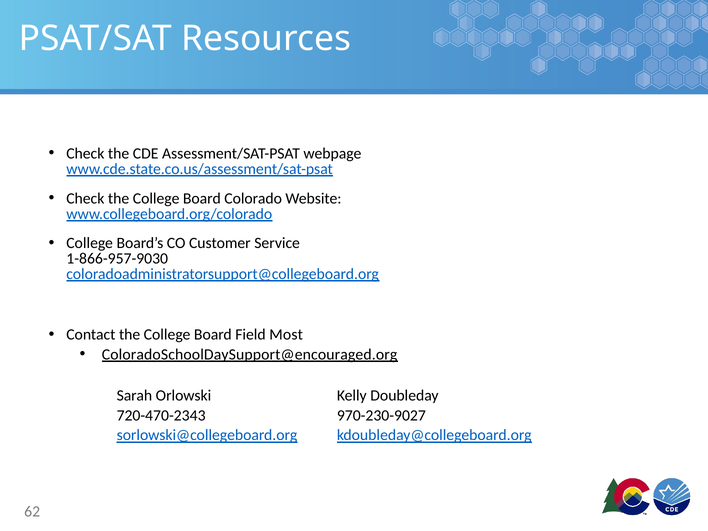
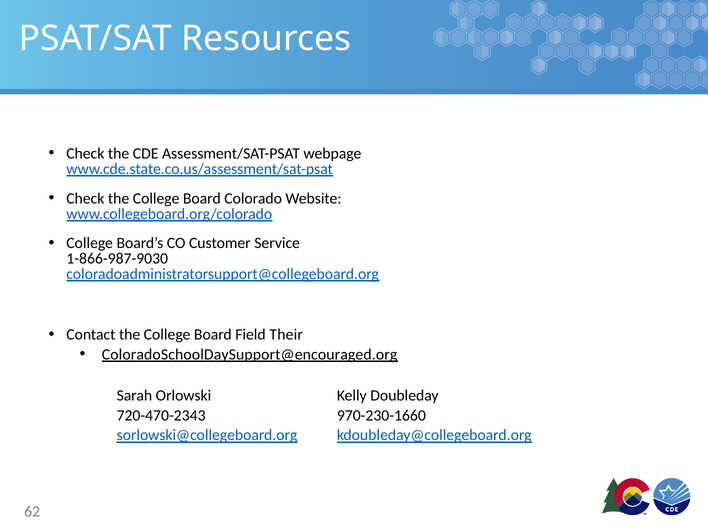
1-866-957-9030: 1-866-957-9030 -> 1-866-987-9030
Most: Most -> Their
970-230-9027: 970-230-9027 -> 970-230-1660
